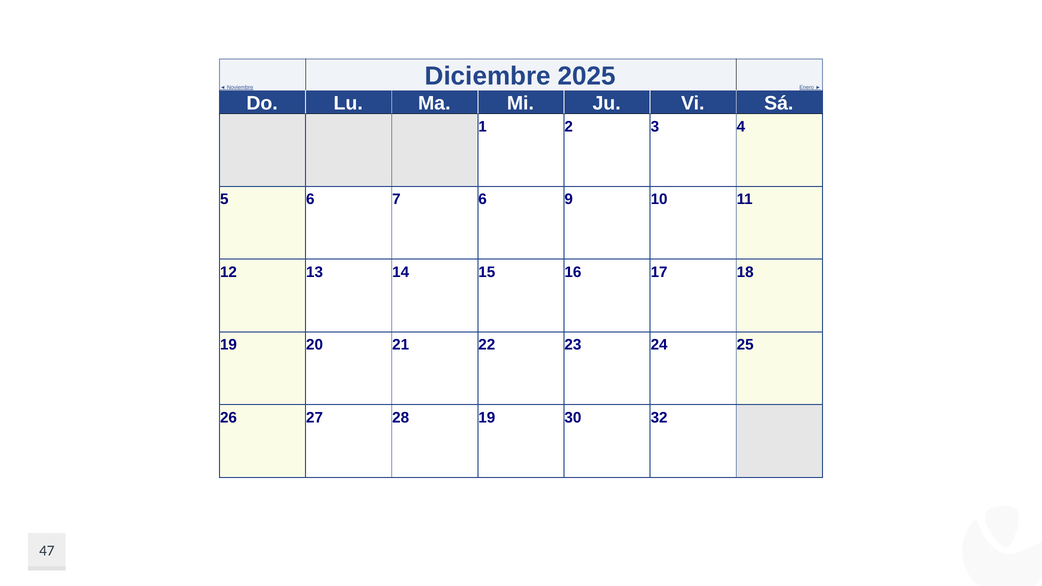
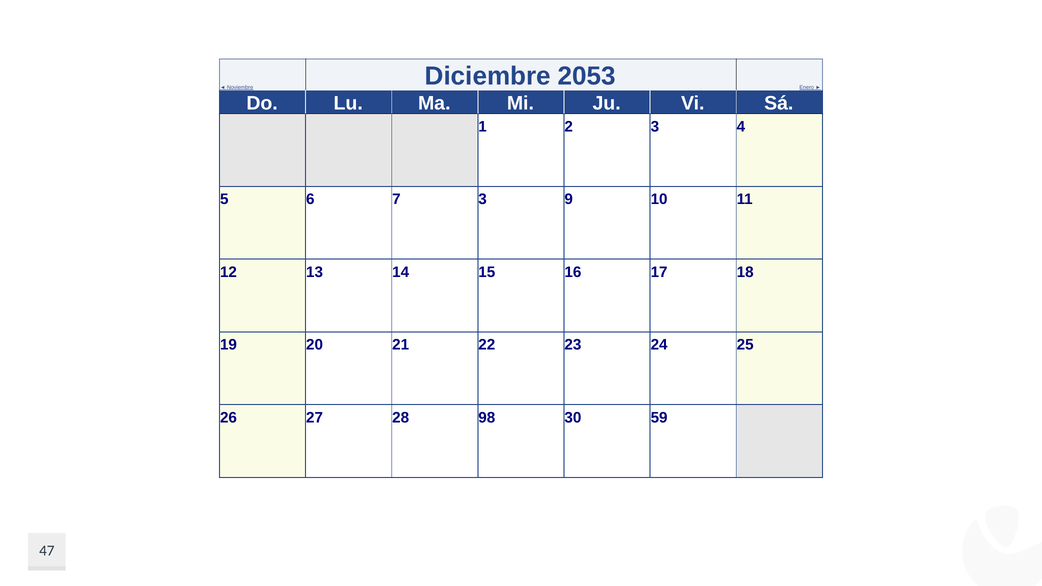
2025: 2025 -> 2053
7 6: 6 -> 3
28 19: 19 -> 98
32: 32 -> 59
